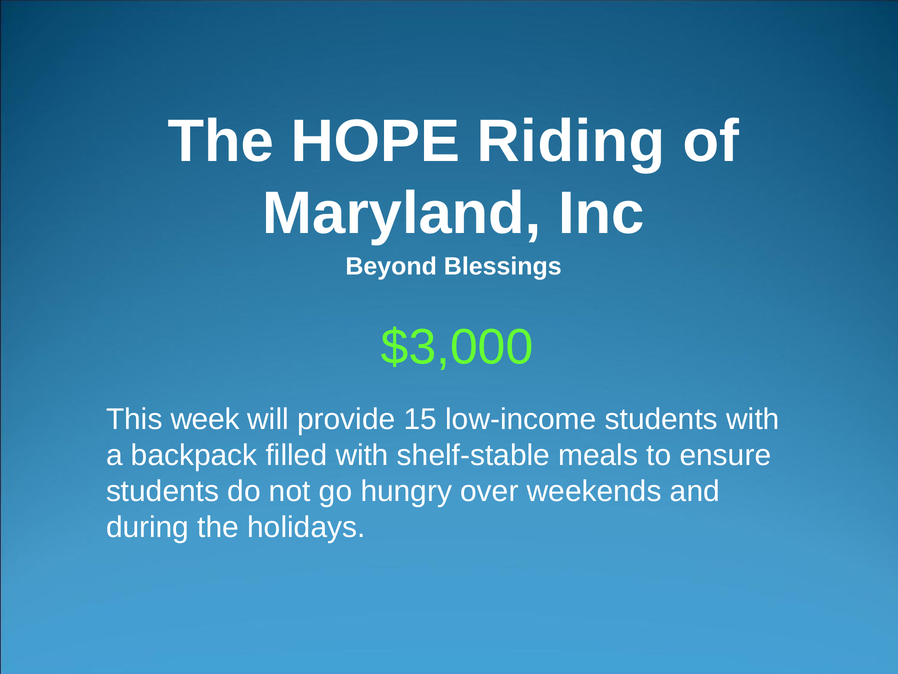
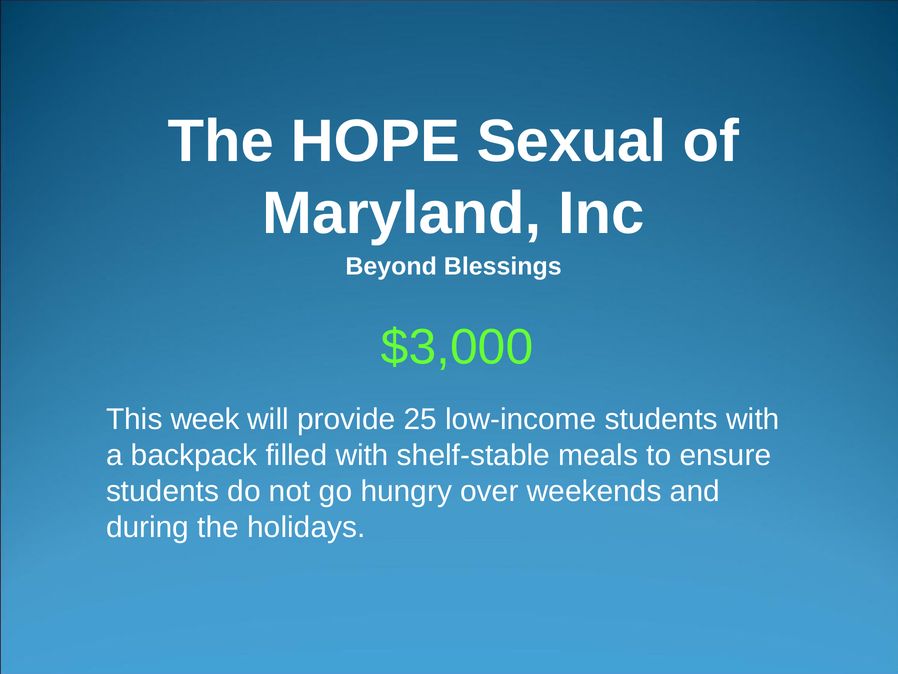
Riding: Riding -> Sexual
15: 15 -> 25
